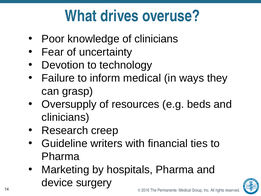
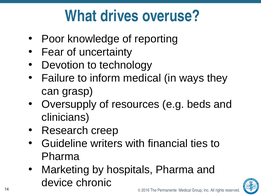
of clinicians: clinicians -> reporting
surgery: surgery -> chronic
